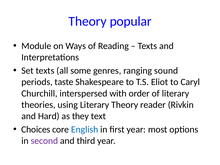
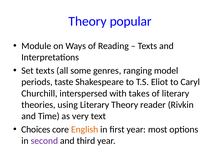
sound: sound -> model
order: order -> takes
Hard: Hard -> Time
they: they -> very
English colour: blue -> orange
